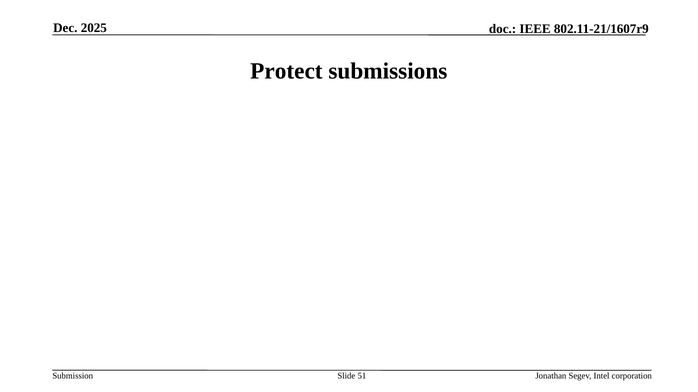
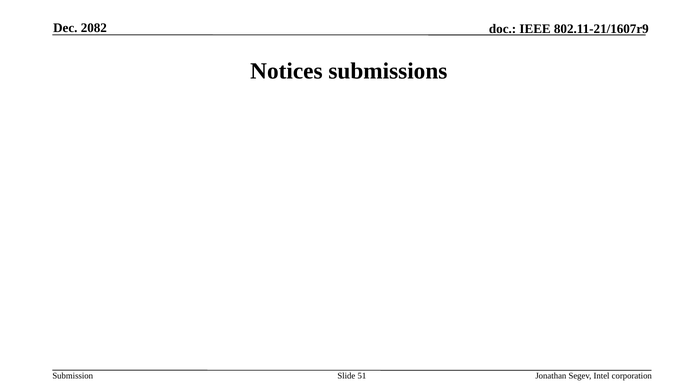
2025: 2025 -> 2082
Protect: Protect -> Notices
